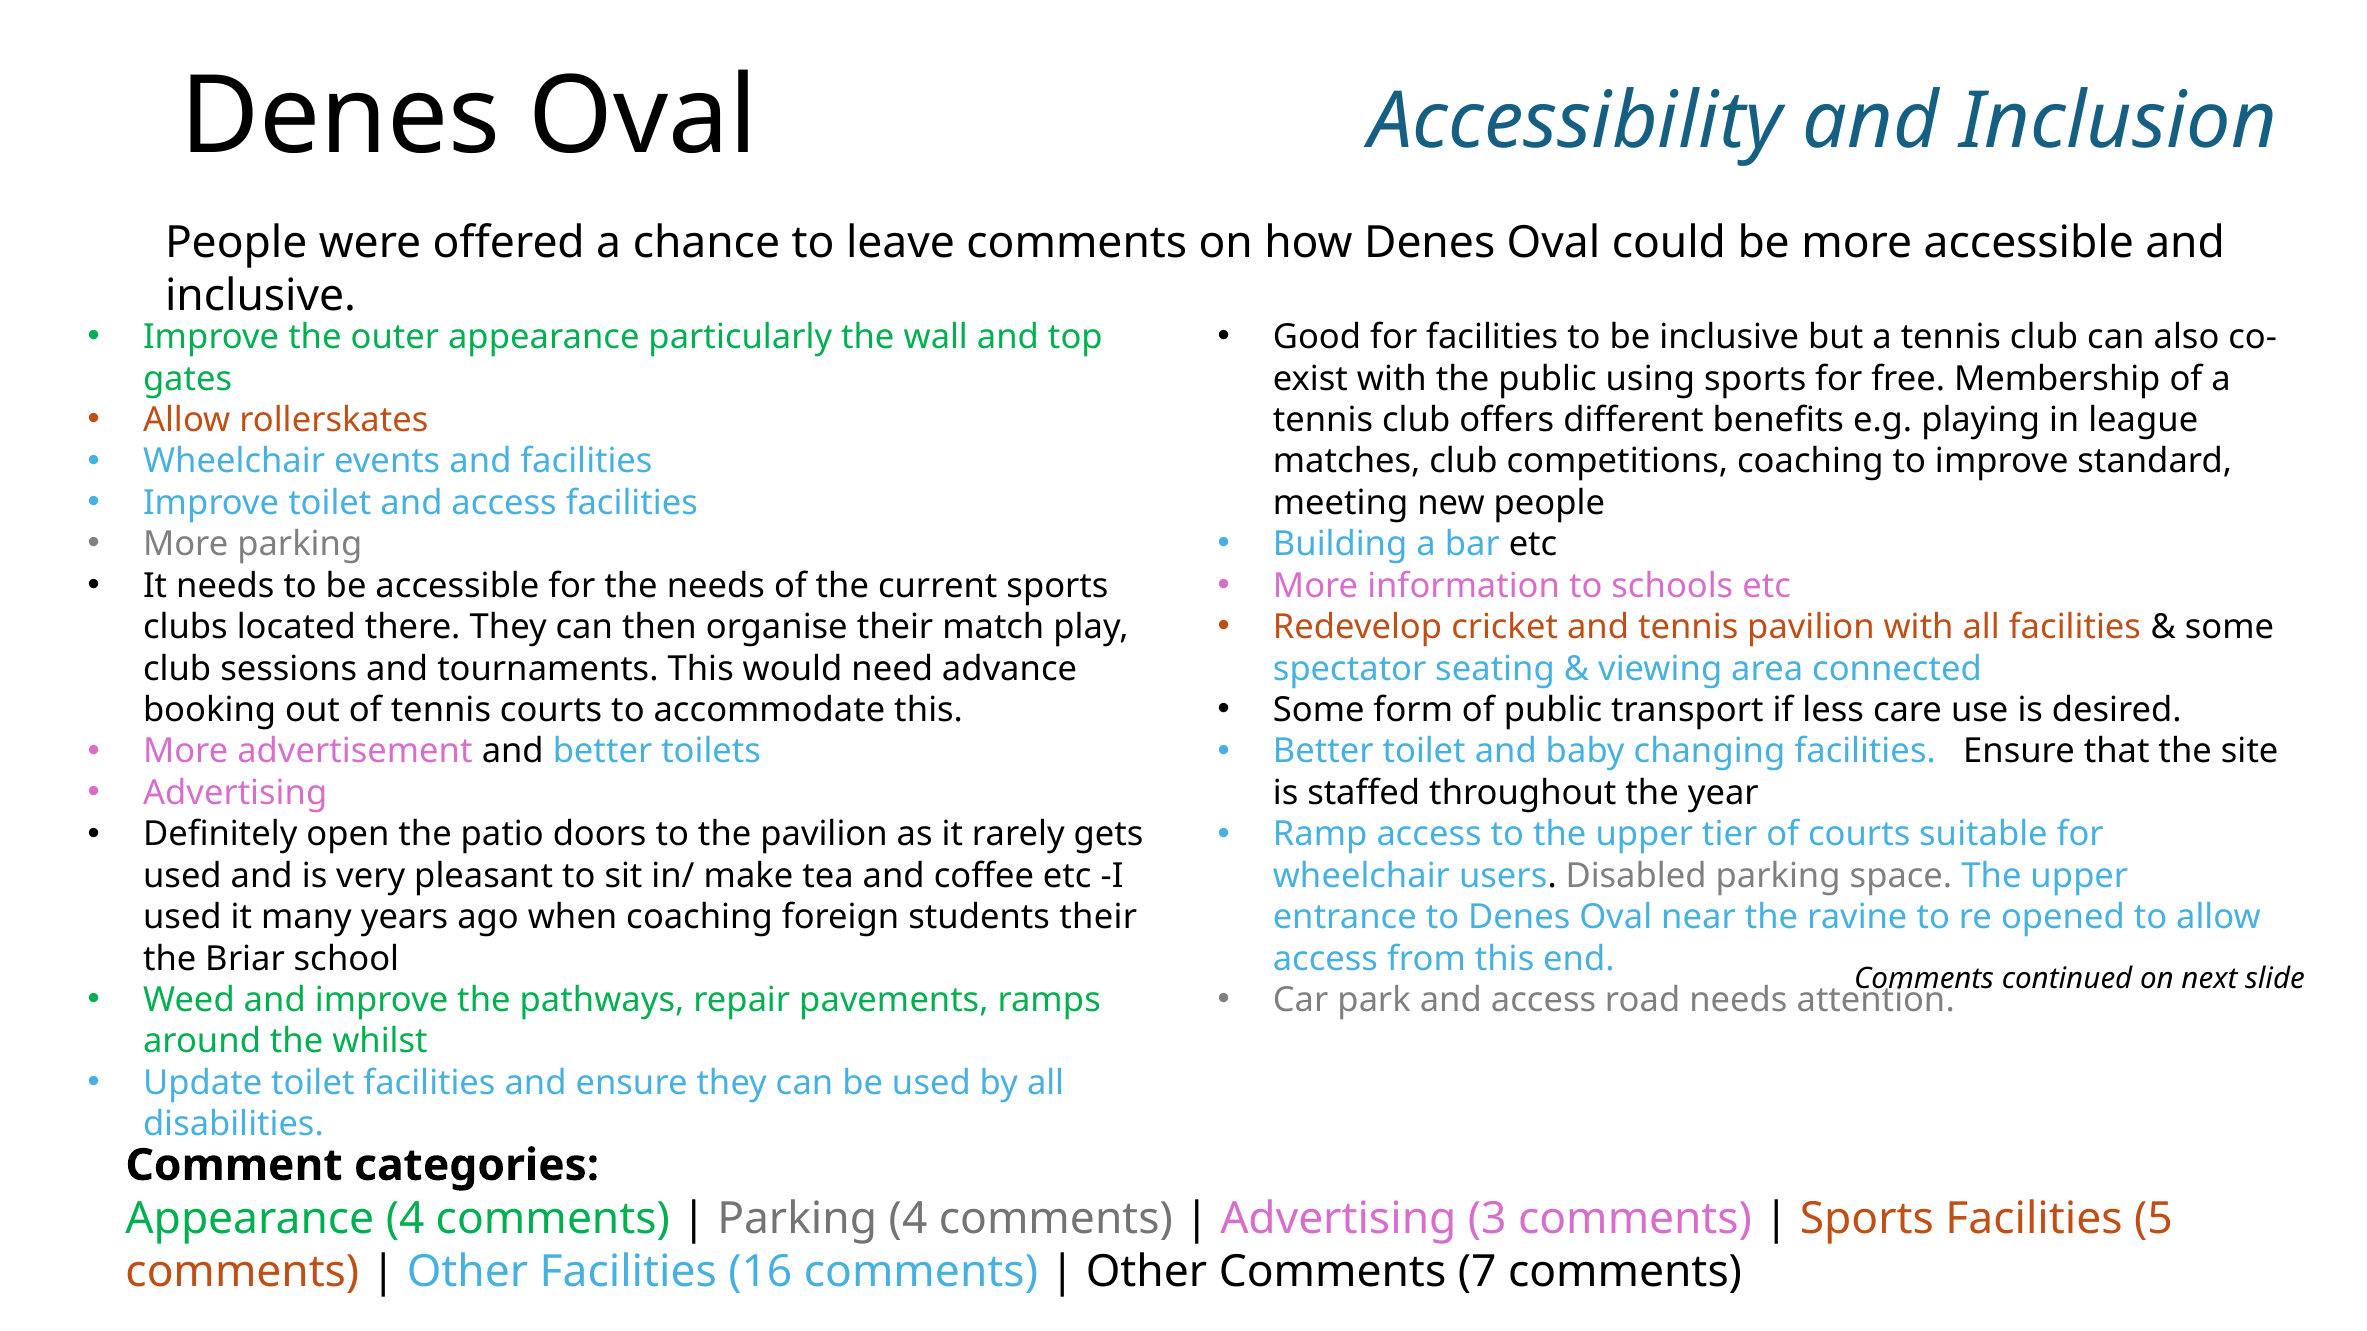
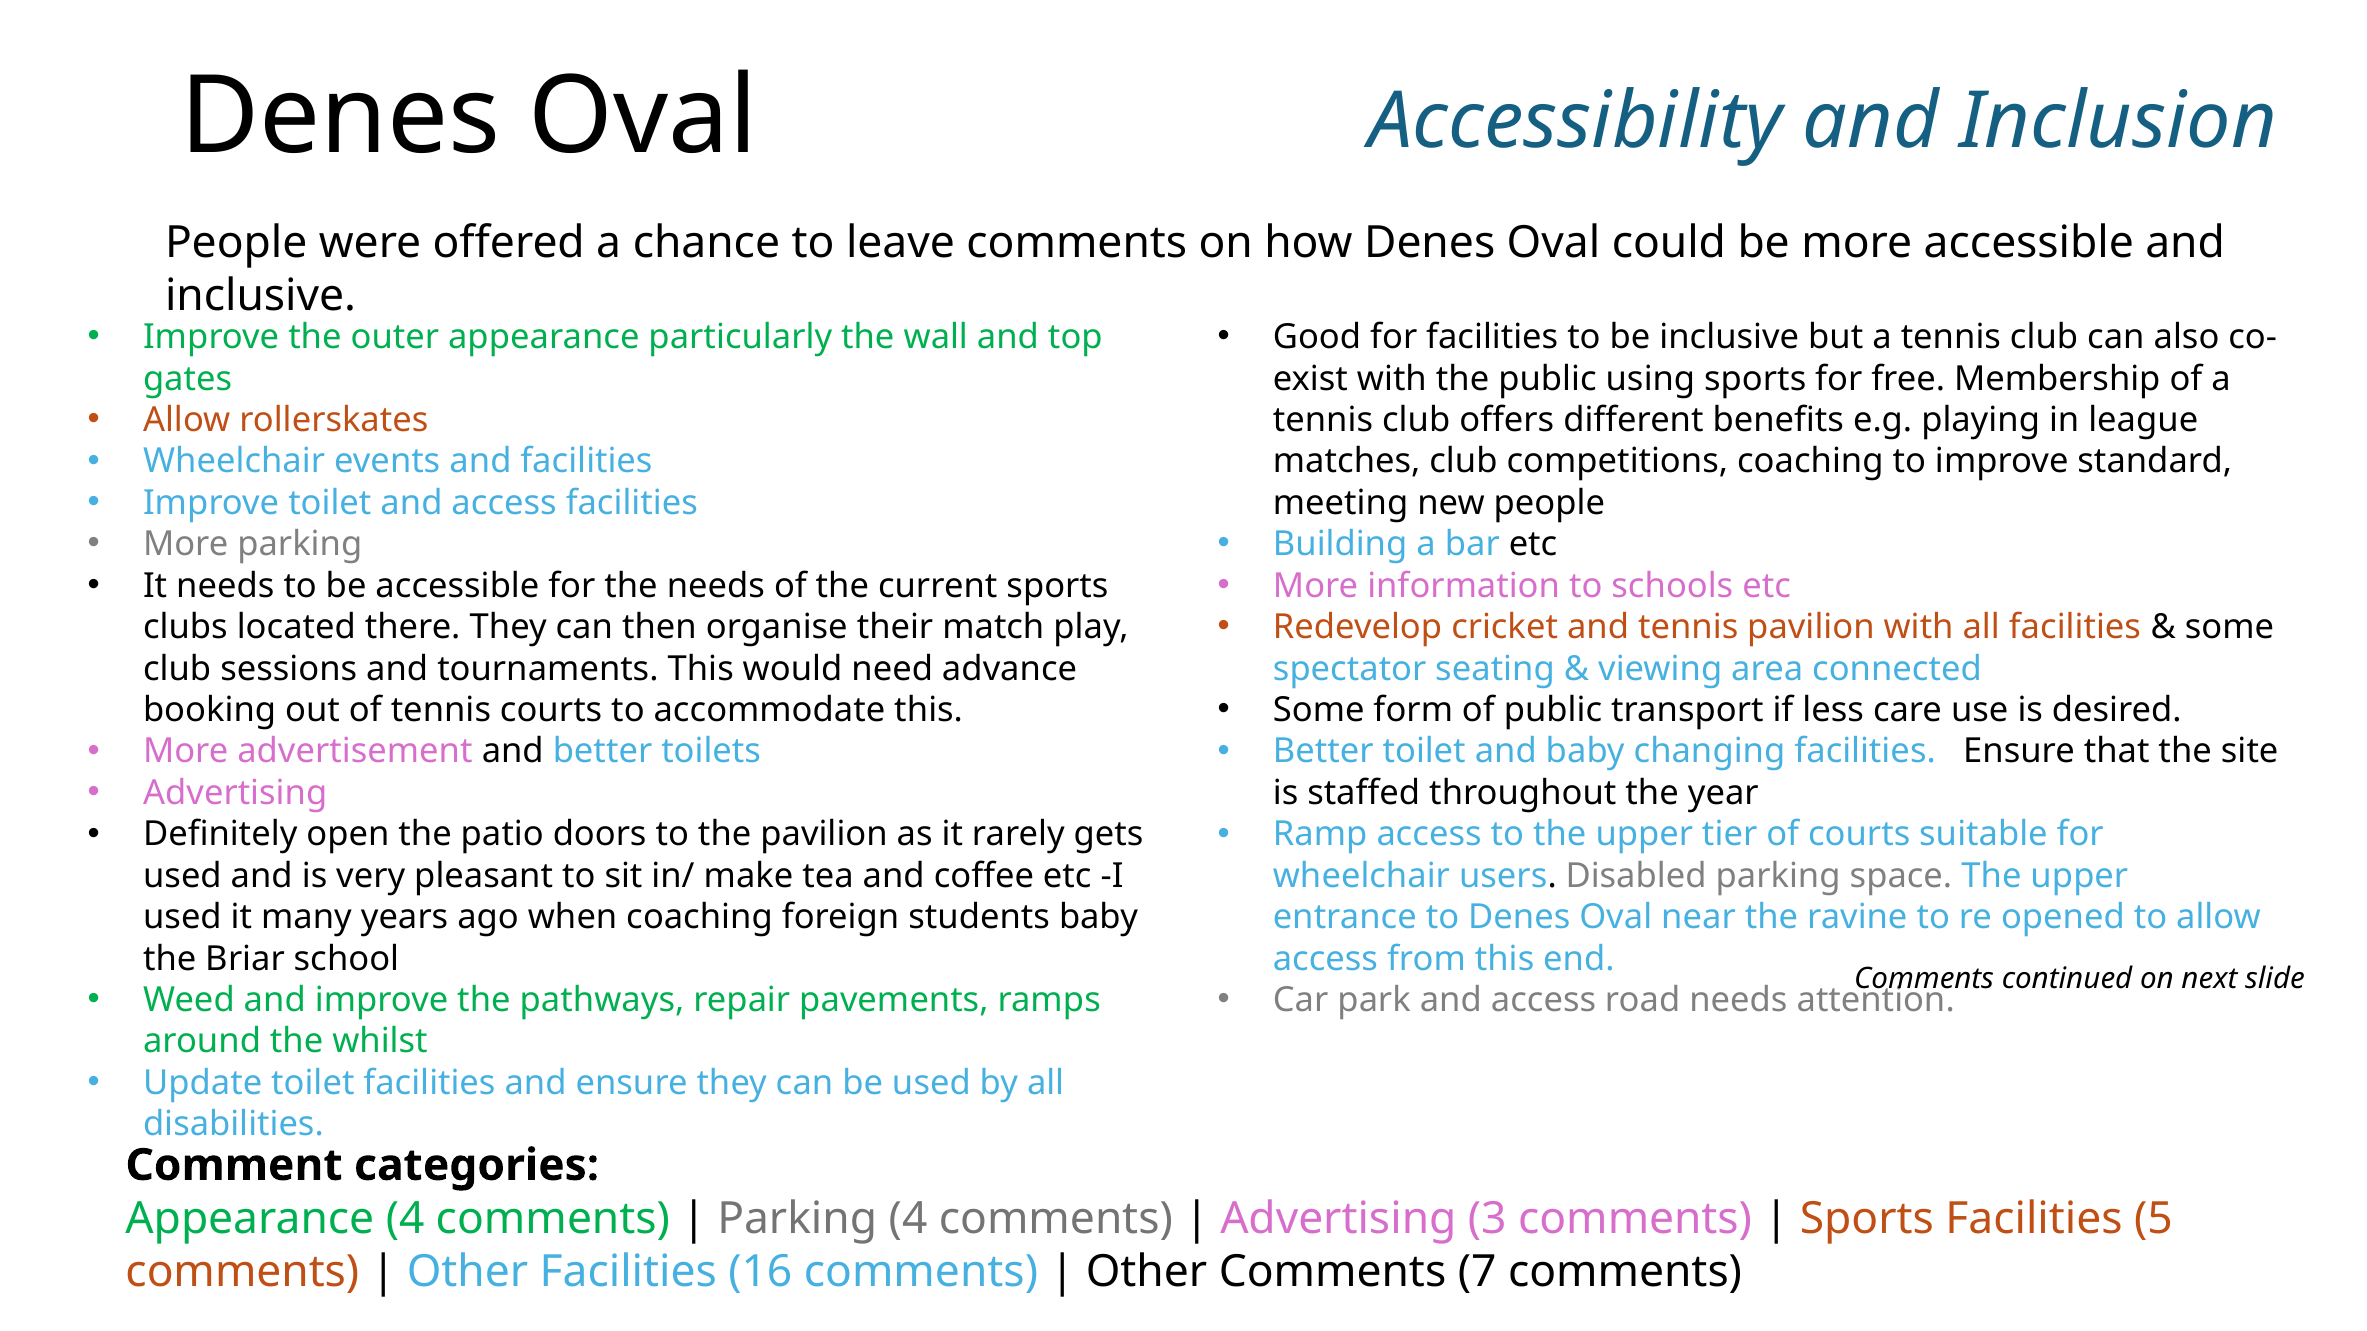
students their: their -> baby
